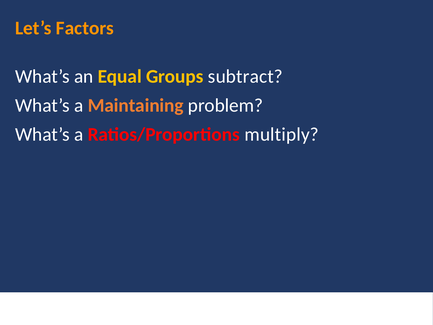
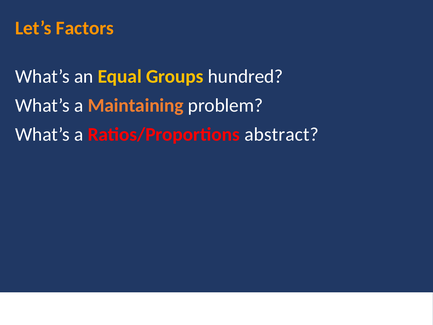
subtract: subtract -> hundred
multiply: multiply -> abstract
